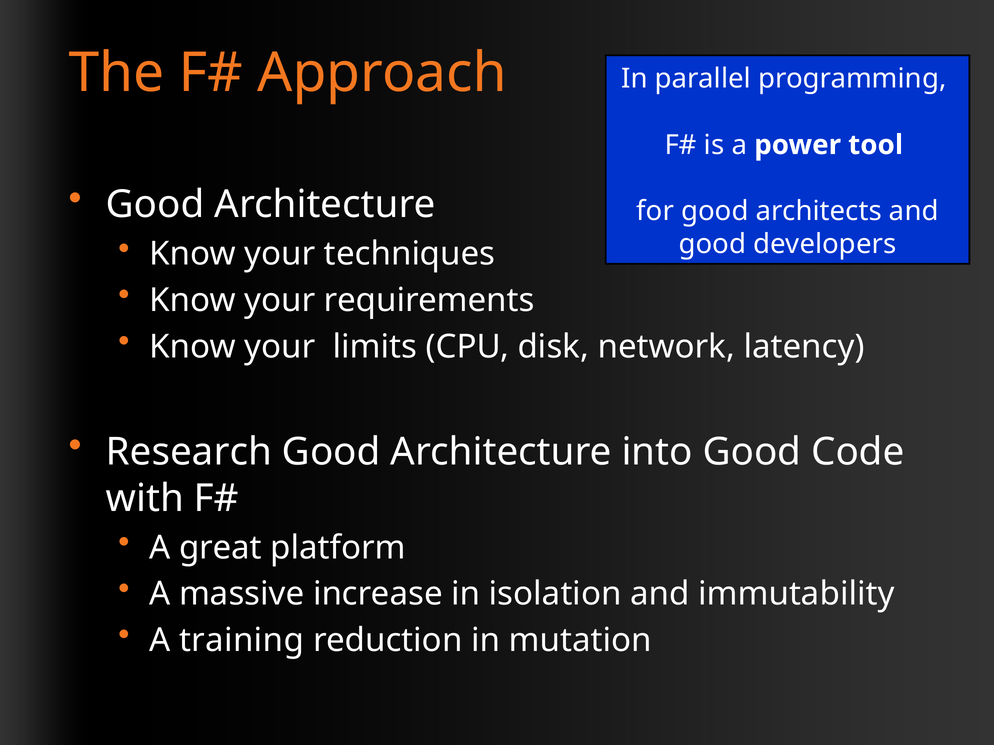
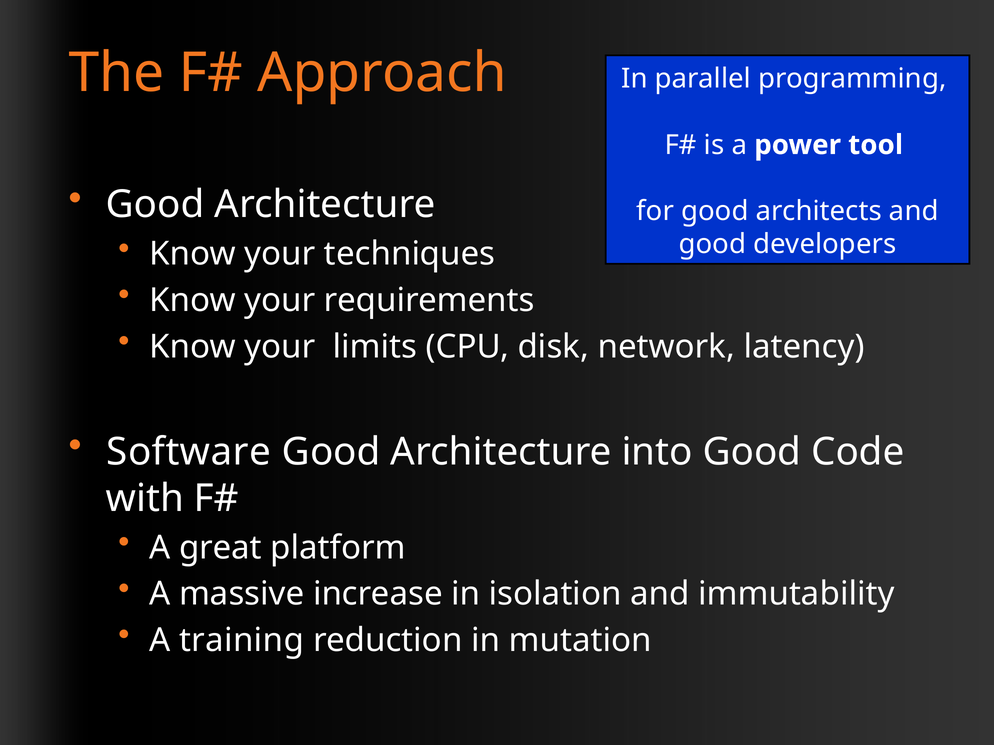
Research: Research -> Software
